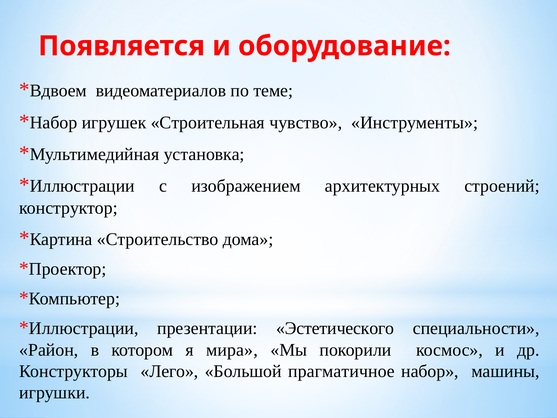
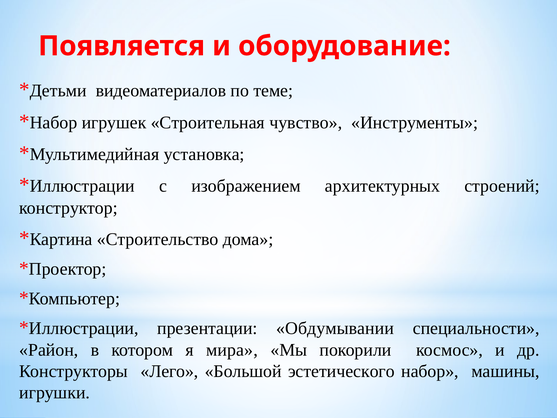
Вдвоем: Вдвоем -> Детьми
Эстетического: Эстетического -> Обдумывании
прагматичное: прагматичное -> эстетического
